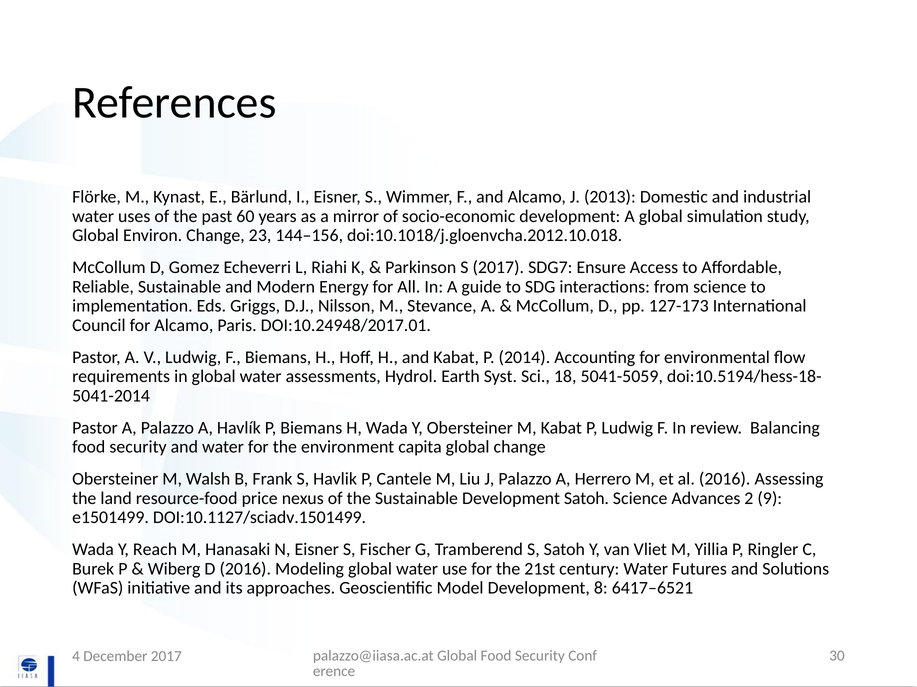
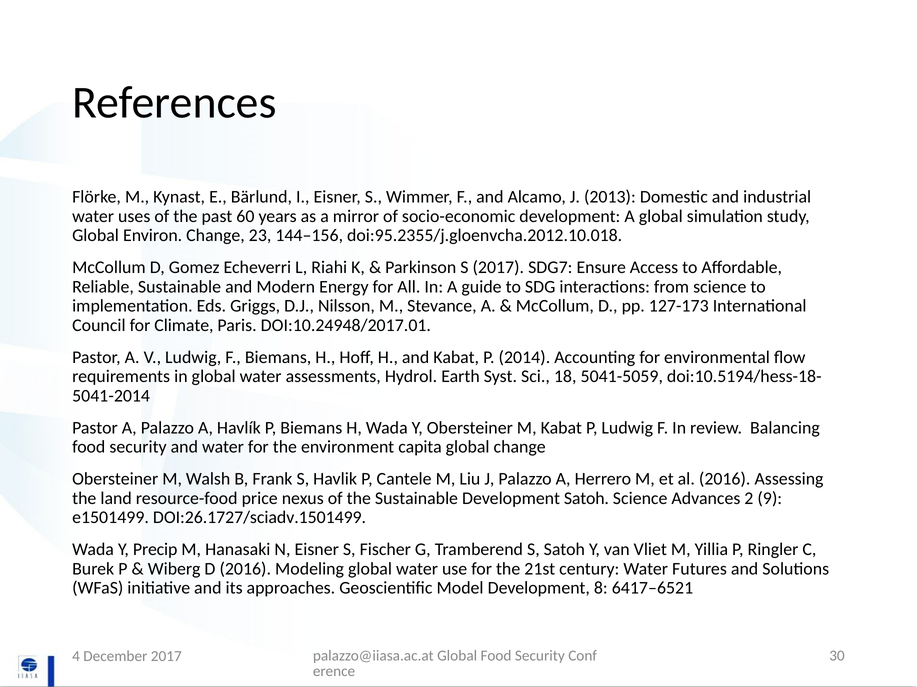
doi:10.1018/j.gloenvcha.2012.10.018: doi:10.1018/j.gloenvcha.2012.10.018 -> doi:95.2355/j.gloenvcha.2012.10.018
for Alcamo: Alcamo -> Climate
DOI:10.1127/sciadv.1501499: DOI:10.1127/sciadv.1501499 -> DOI:26.1727/sciadv.1501499
Reach: Reach -> Precip
